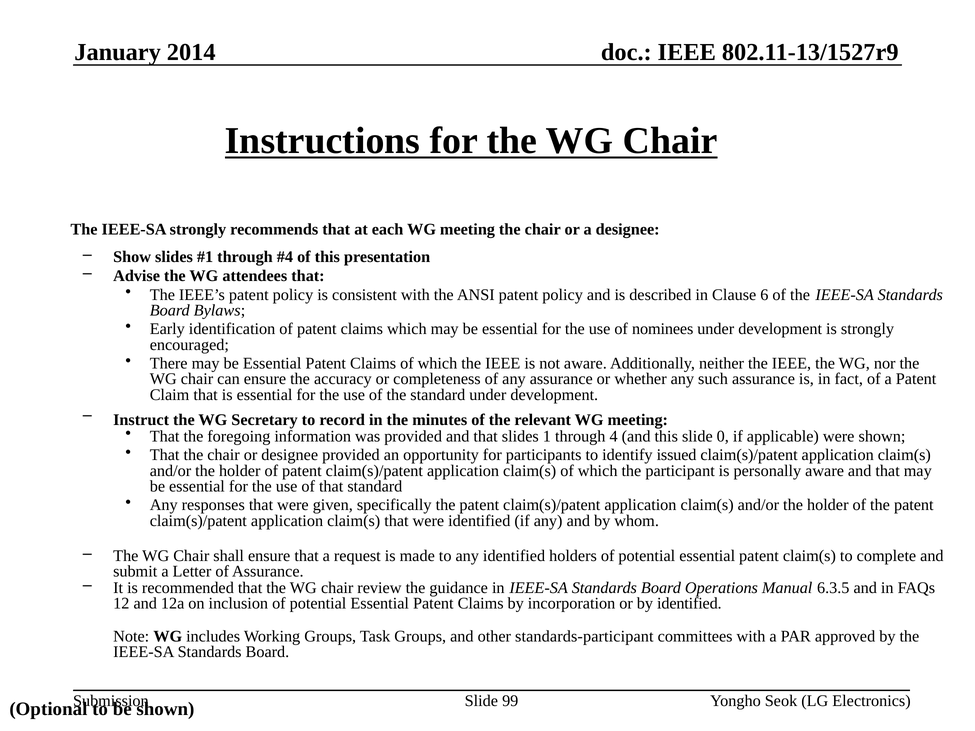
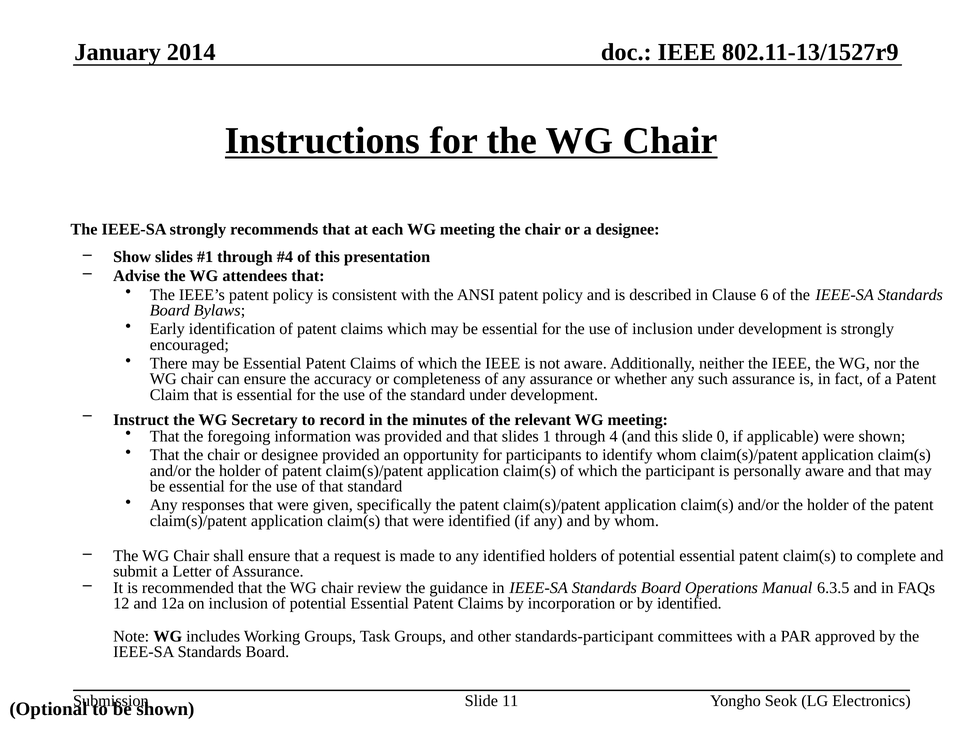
of nominees: nominees -> inclusion
identify issued: issued -> whom
99: 99 -> 11
